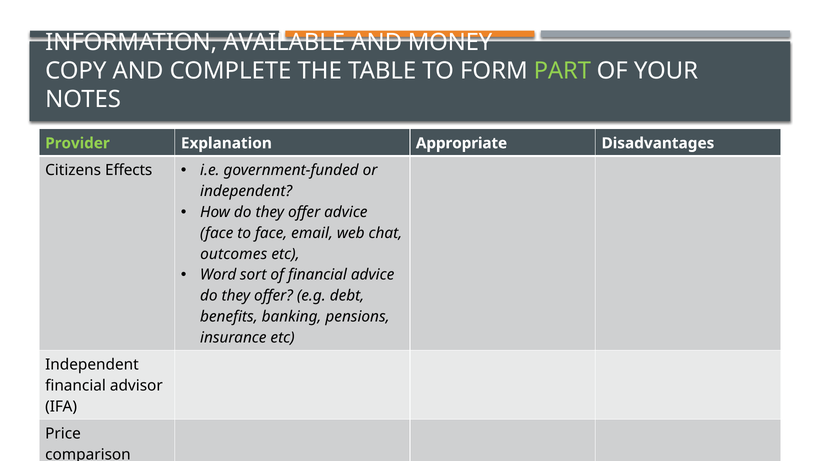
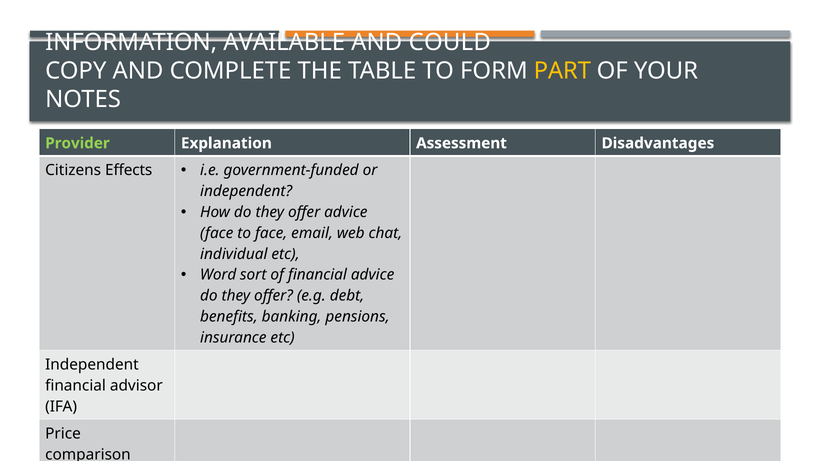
AND MONEY: MONEY -> COULD
PART colour: light green -> yellow
Appropriate: Appropriate -> Assessment
outcomes: outcomes -> individual
